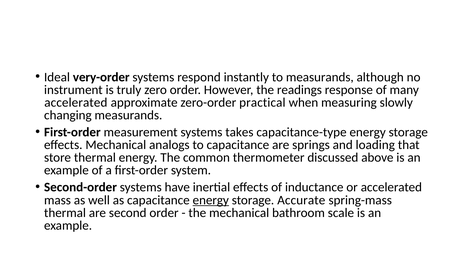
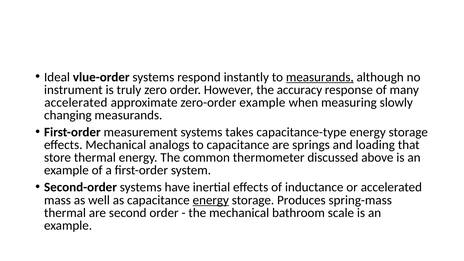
very-order: very-order -> vlue-order
measurands at (320, 77) underline: none -> present
readings: readings -> accuracy
zero-order practical: practical -> example
Accurate: Accurate -> Produces
